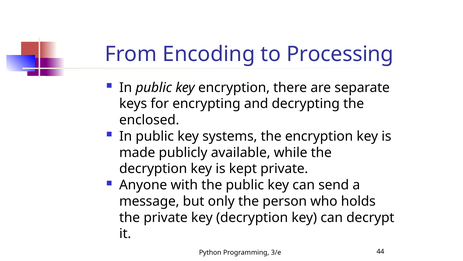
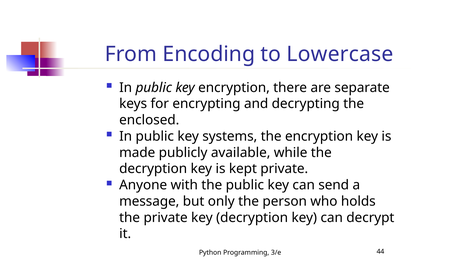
Processing: Processing -> Lowercase
